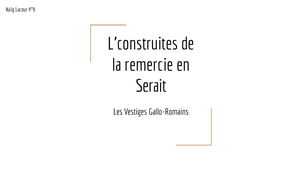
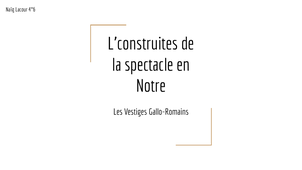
remercie: remercie -> spectacle
Serait: Serait -> Notre
